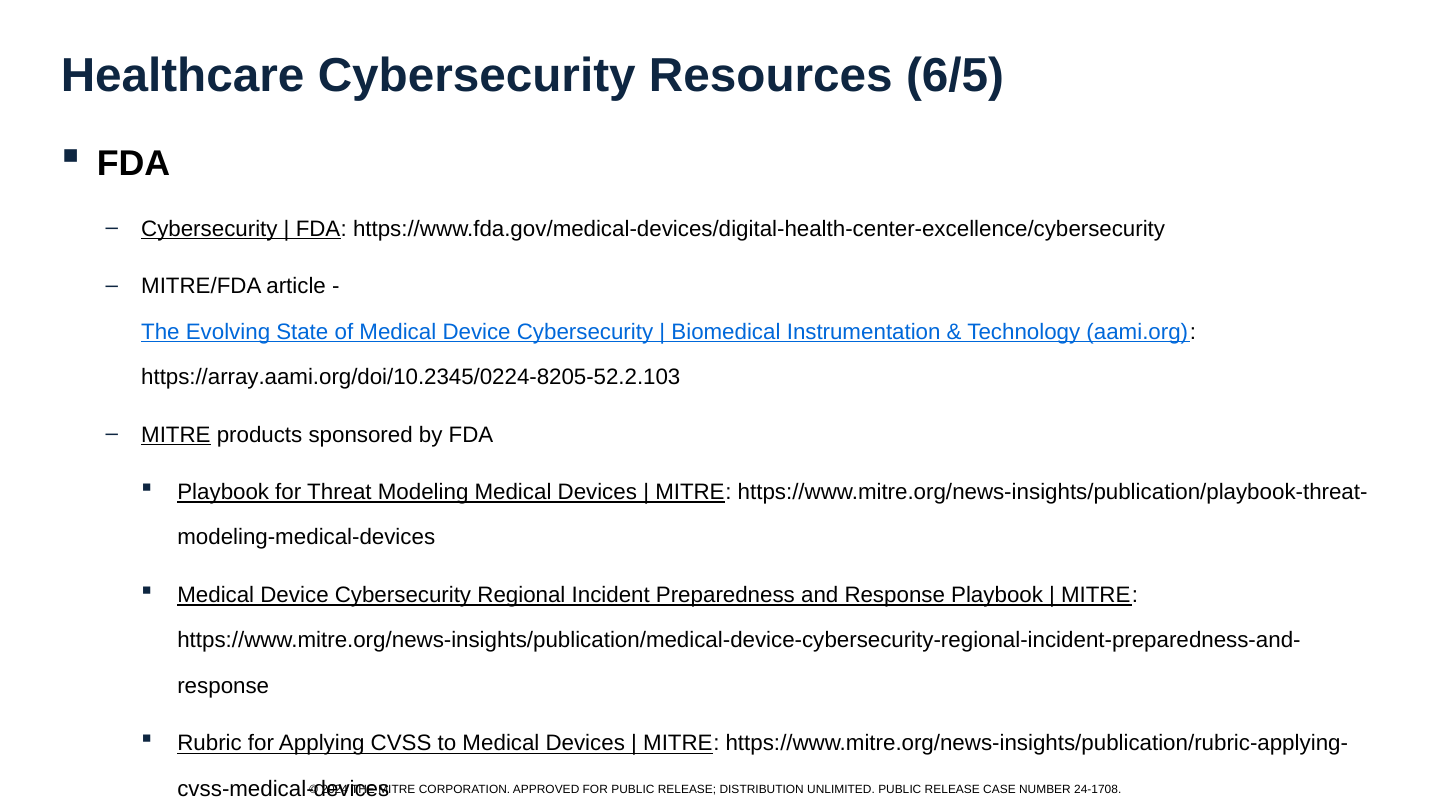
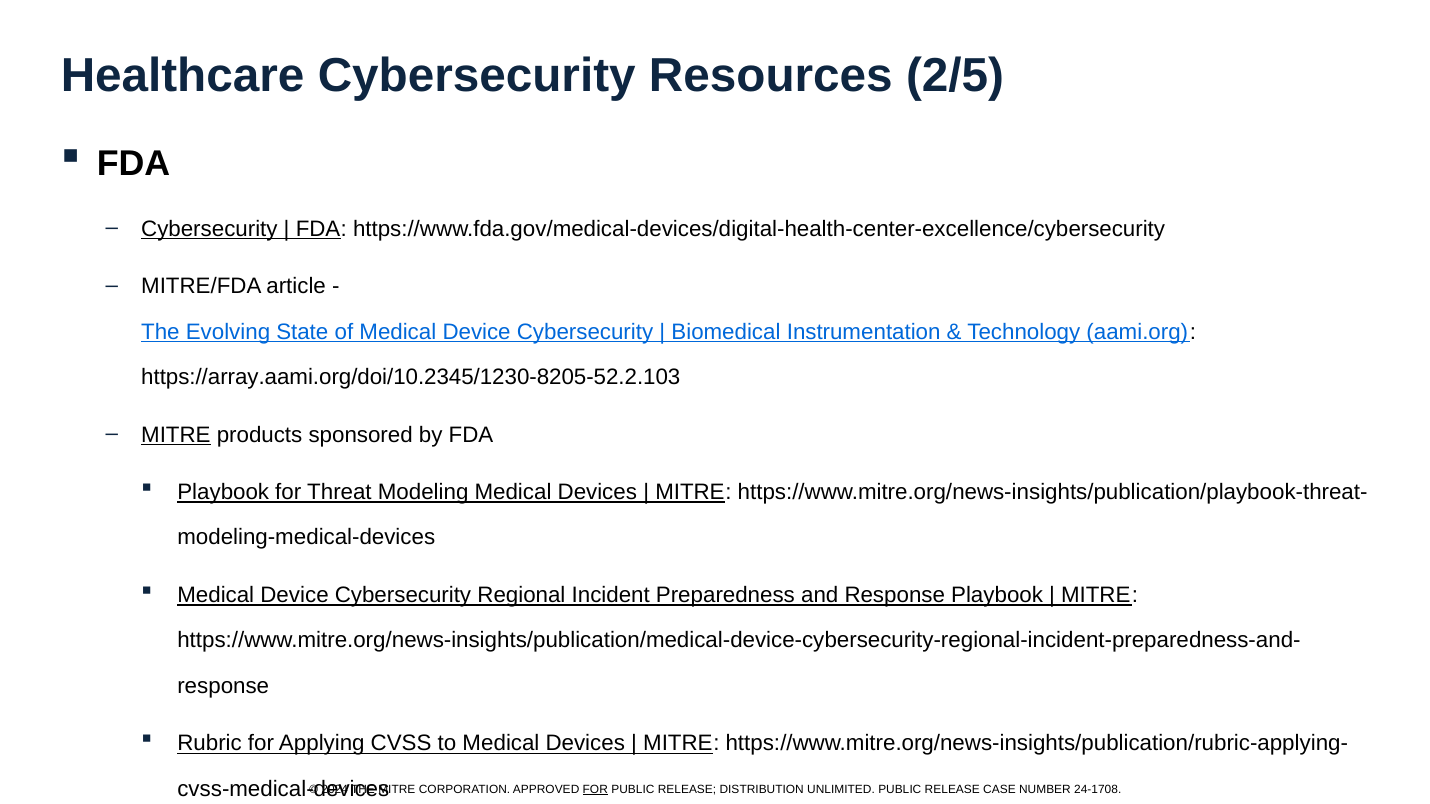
6/5: 6/5 -> 2/5
https://array.aami.org/doi/10.2345/0224-8205-52.2.103: https://array.aami.org/doi/10.2345/0224-8205-52.2.103 -> https://array.aami.org/doi/10.2345/1230-8205-52.2.103
FOR at (595, 790) underline: none -> present
